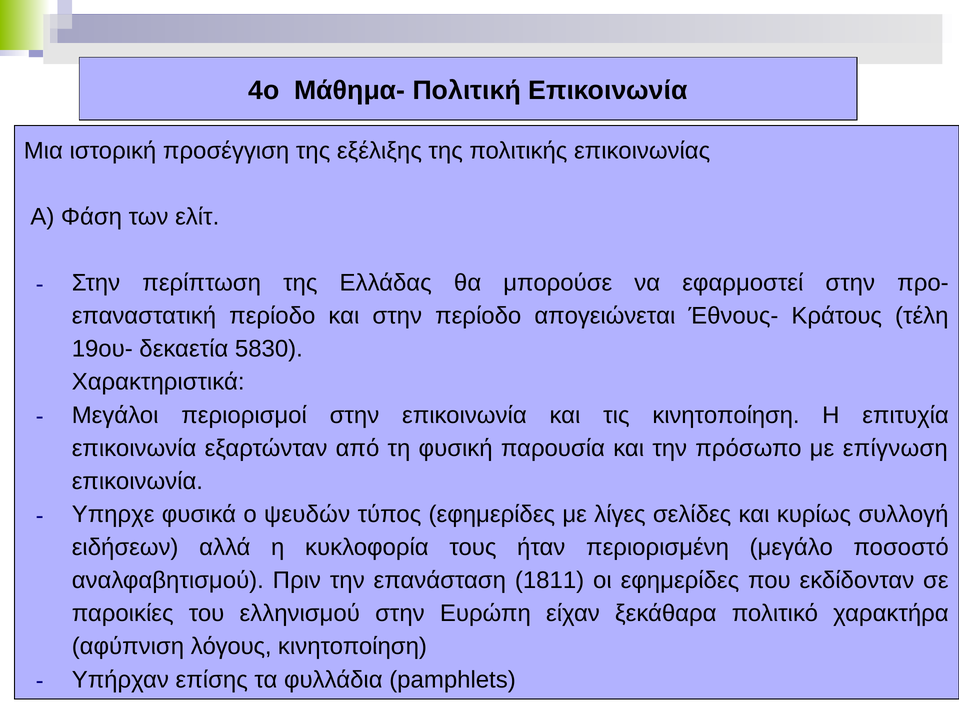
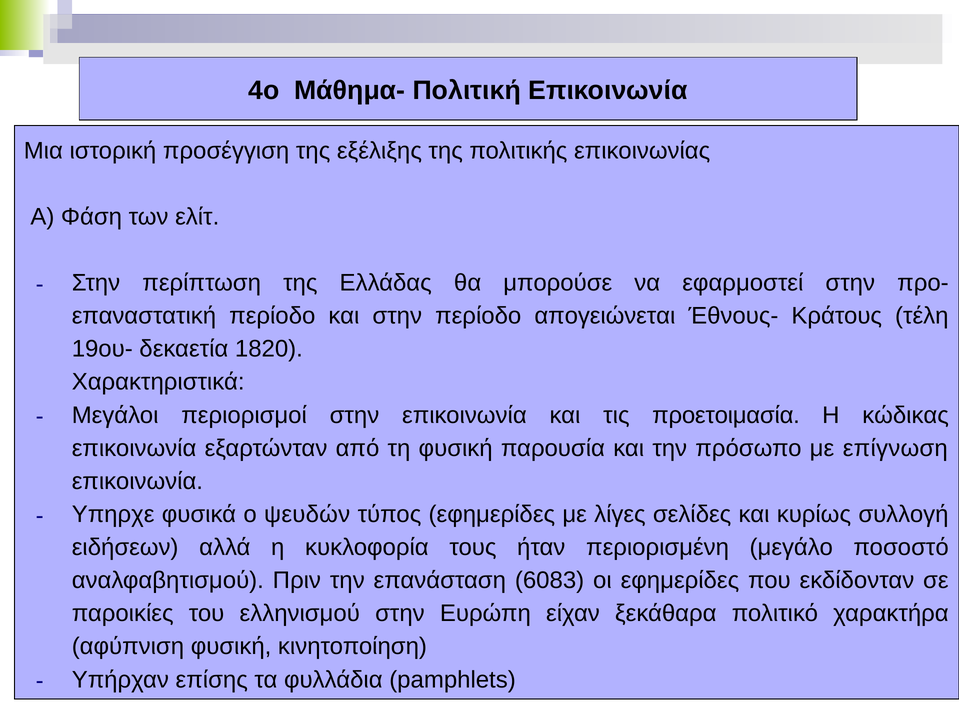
5830: 5830 -> 1820
τις κινητοποίηση: κινητοποίηση -> προετοιμασία
επιτυχία: επιτυχία -> κώδικας
1811: 1811 -> 6083
αφύπνιση λόγους: λόγους -> φυσική
